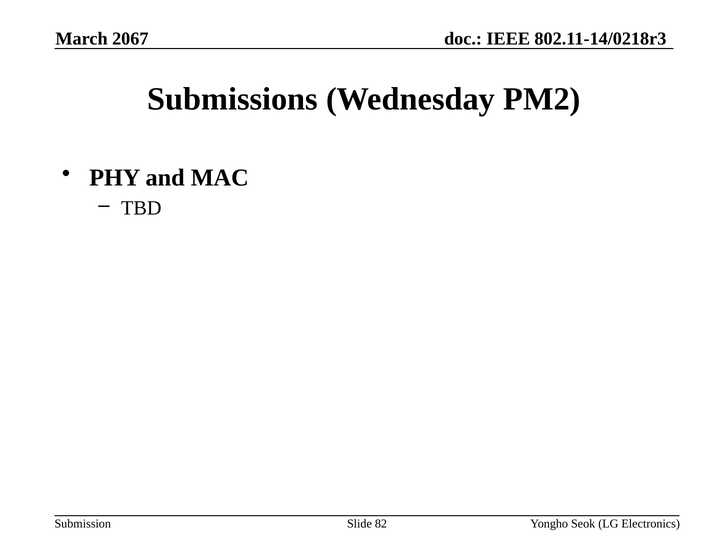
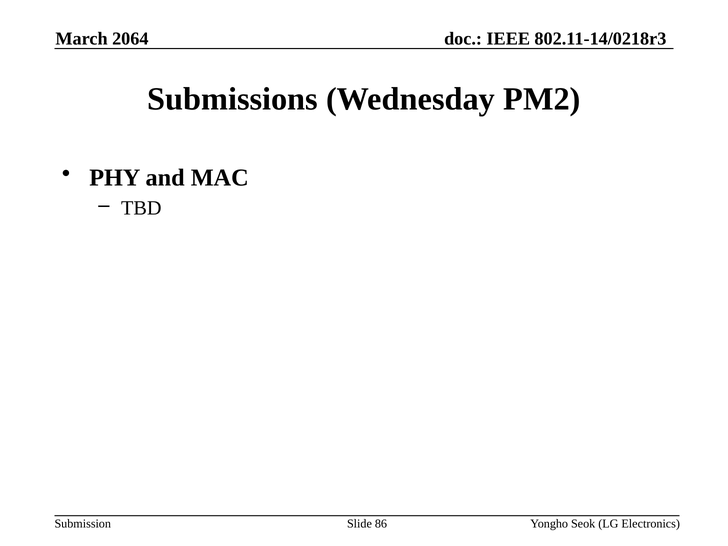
2067: 2067 -> 2064
82: 82 -> 86
